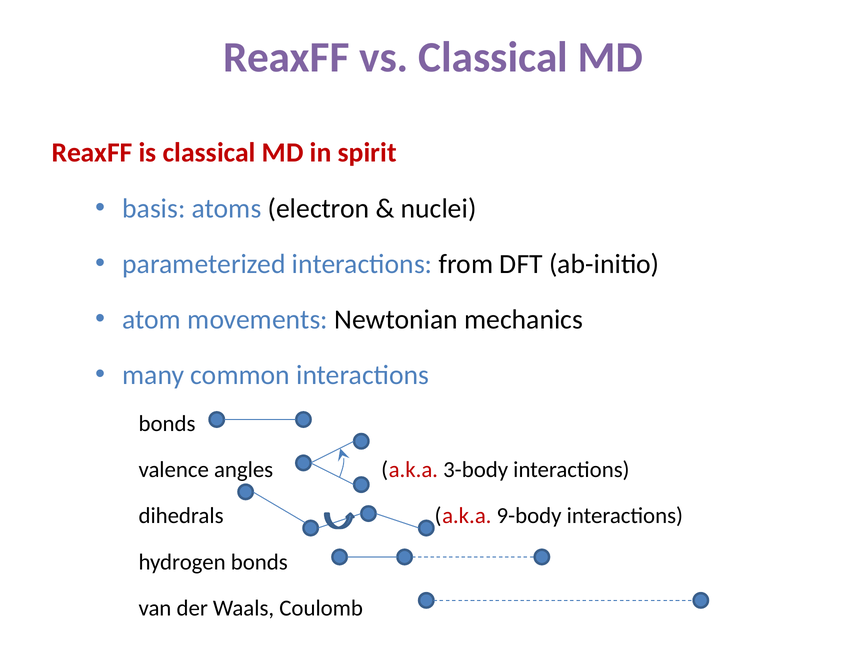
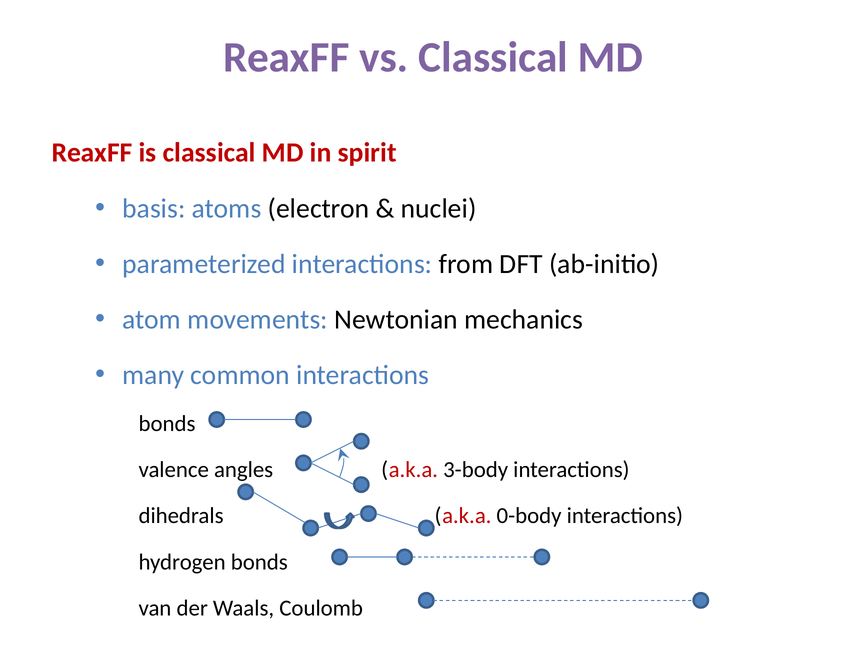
9-body: 9-body -> 0-body
